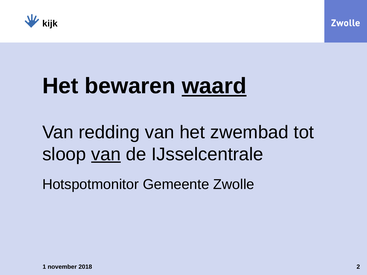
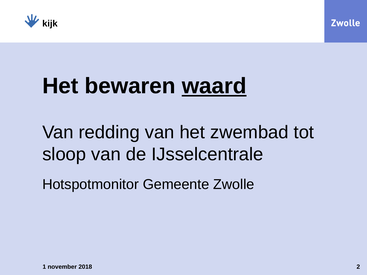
van at (106, 154) underline: present -> none
